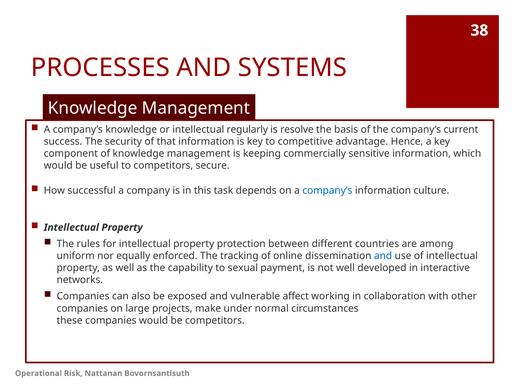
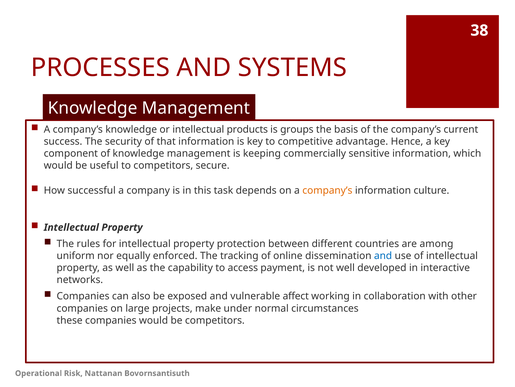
regularly: regularly -> products
resolve: resolve -> groups
company’s at (327, 190) colour: blue -> orange
sexual: sexual -> access
